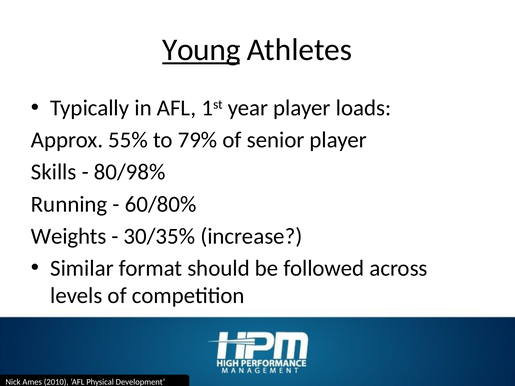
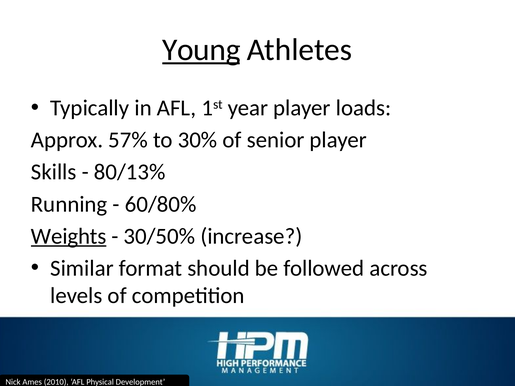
55%: 55% -> 57%
79%: 79% -> 30%
80/98%: 80/98% -> 80/13%
Weights underline: none -> present
30/35%: 30/35% -> 30/50%
